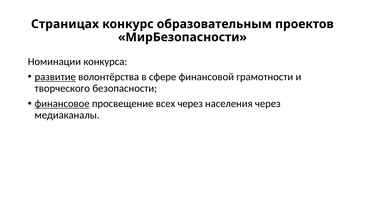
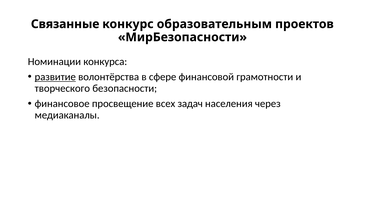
Страницах: Страницах -> Связанные
финансовое underline: present -> none
всех через: через -> задач
